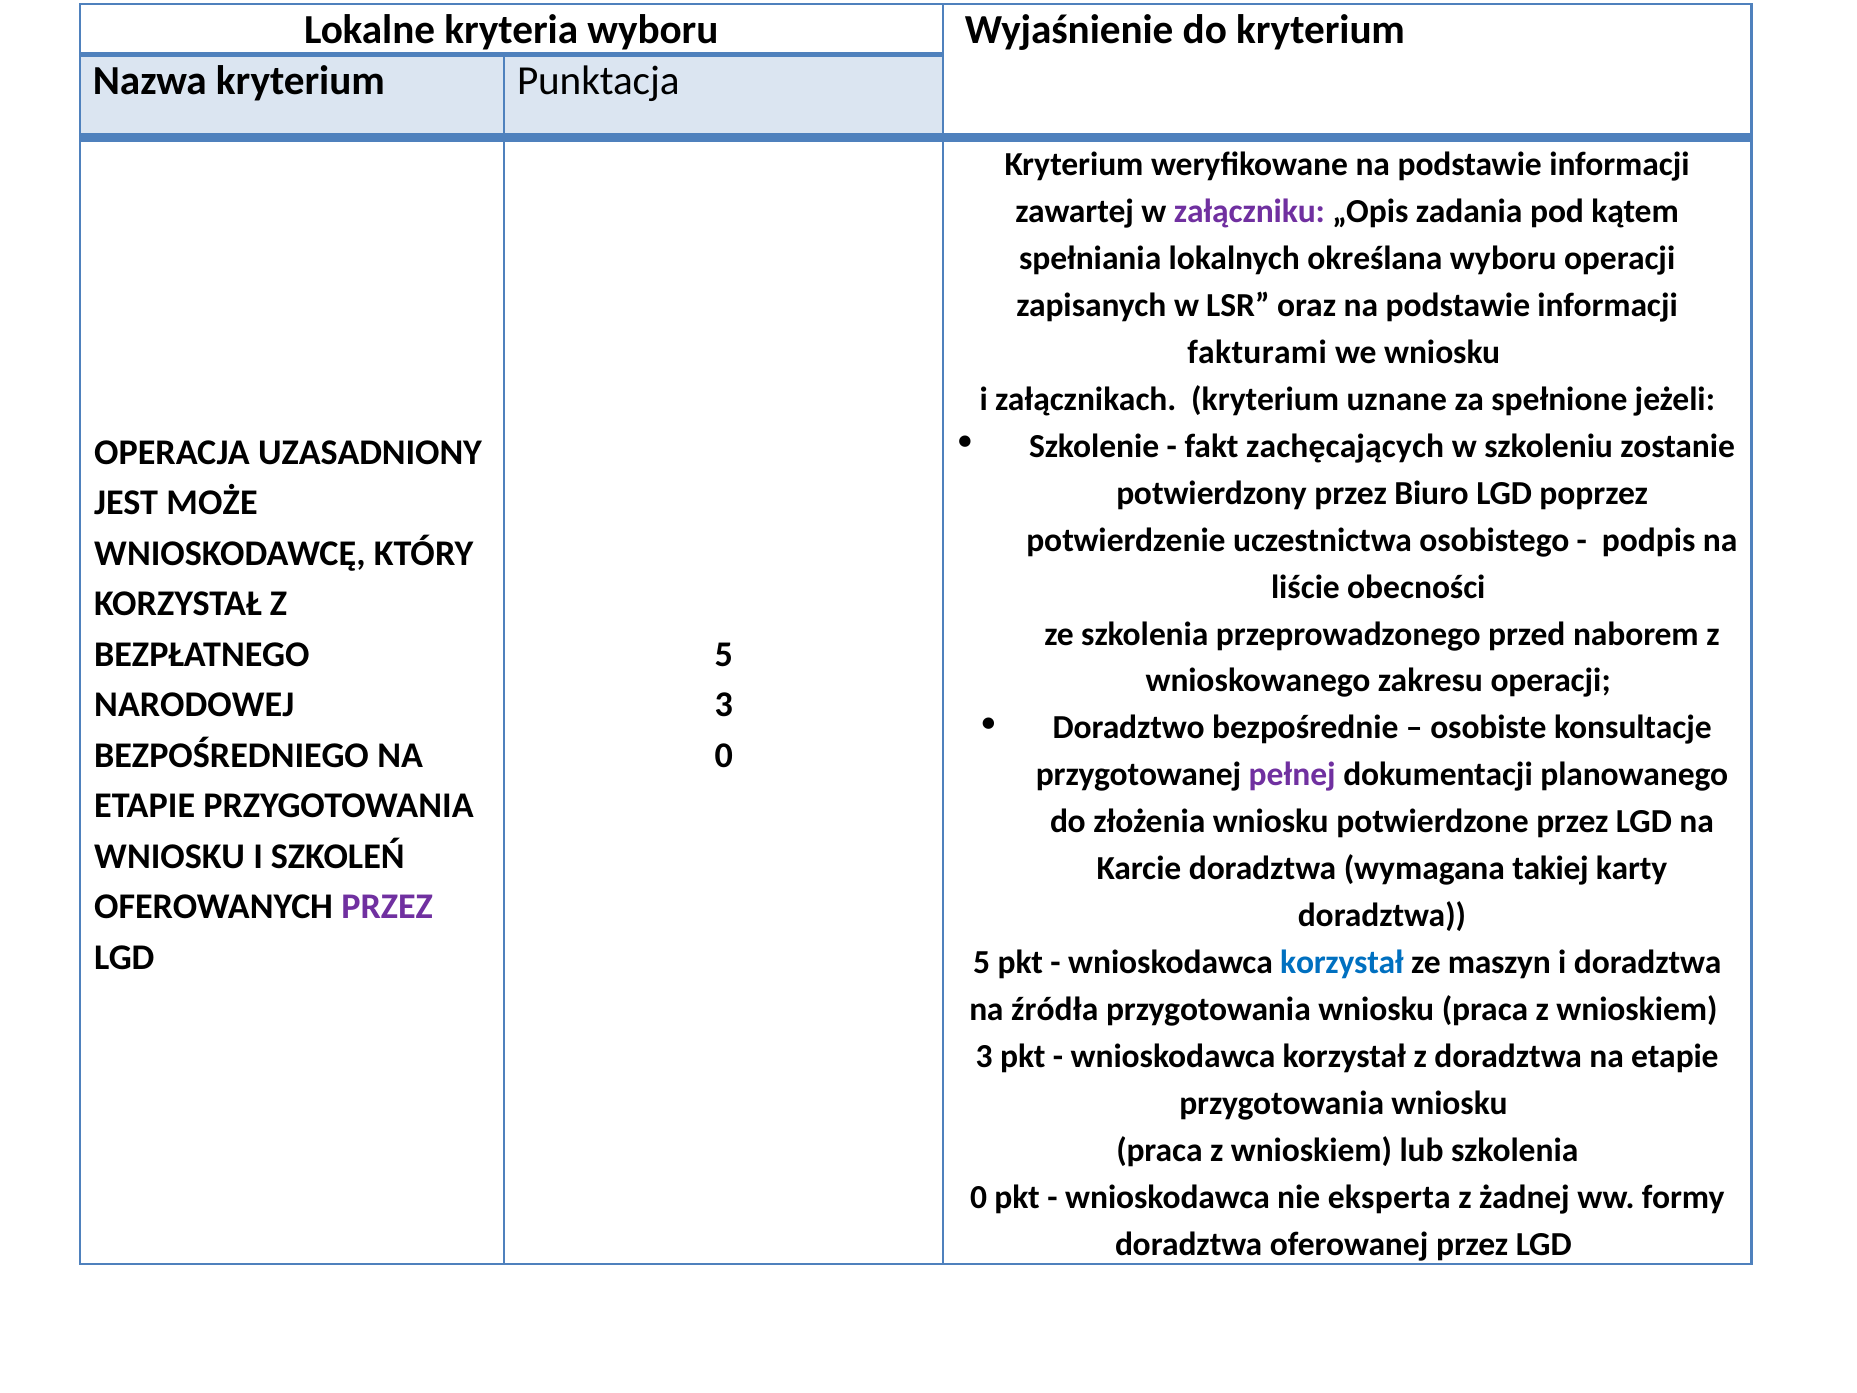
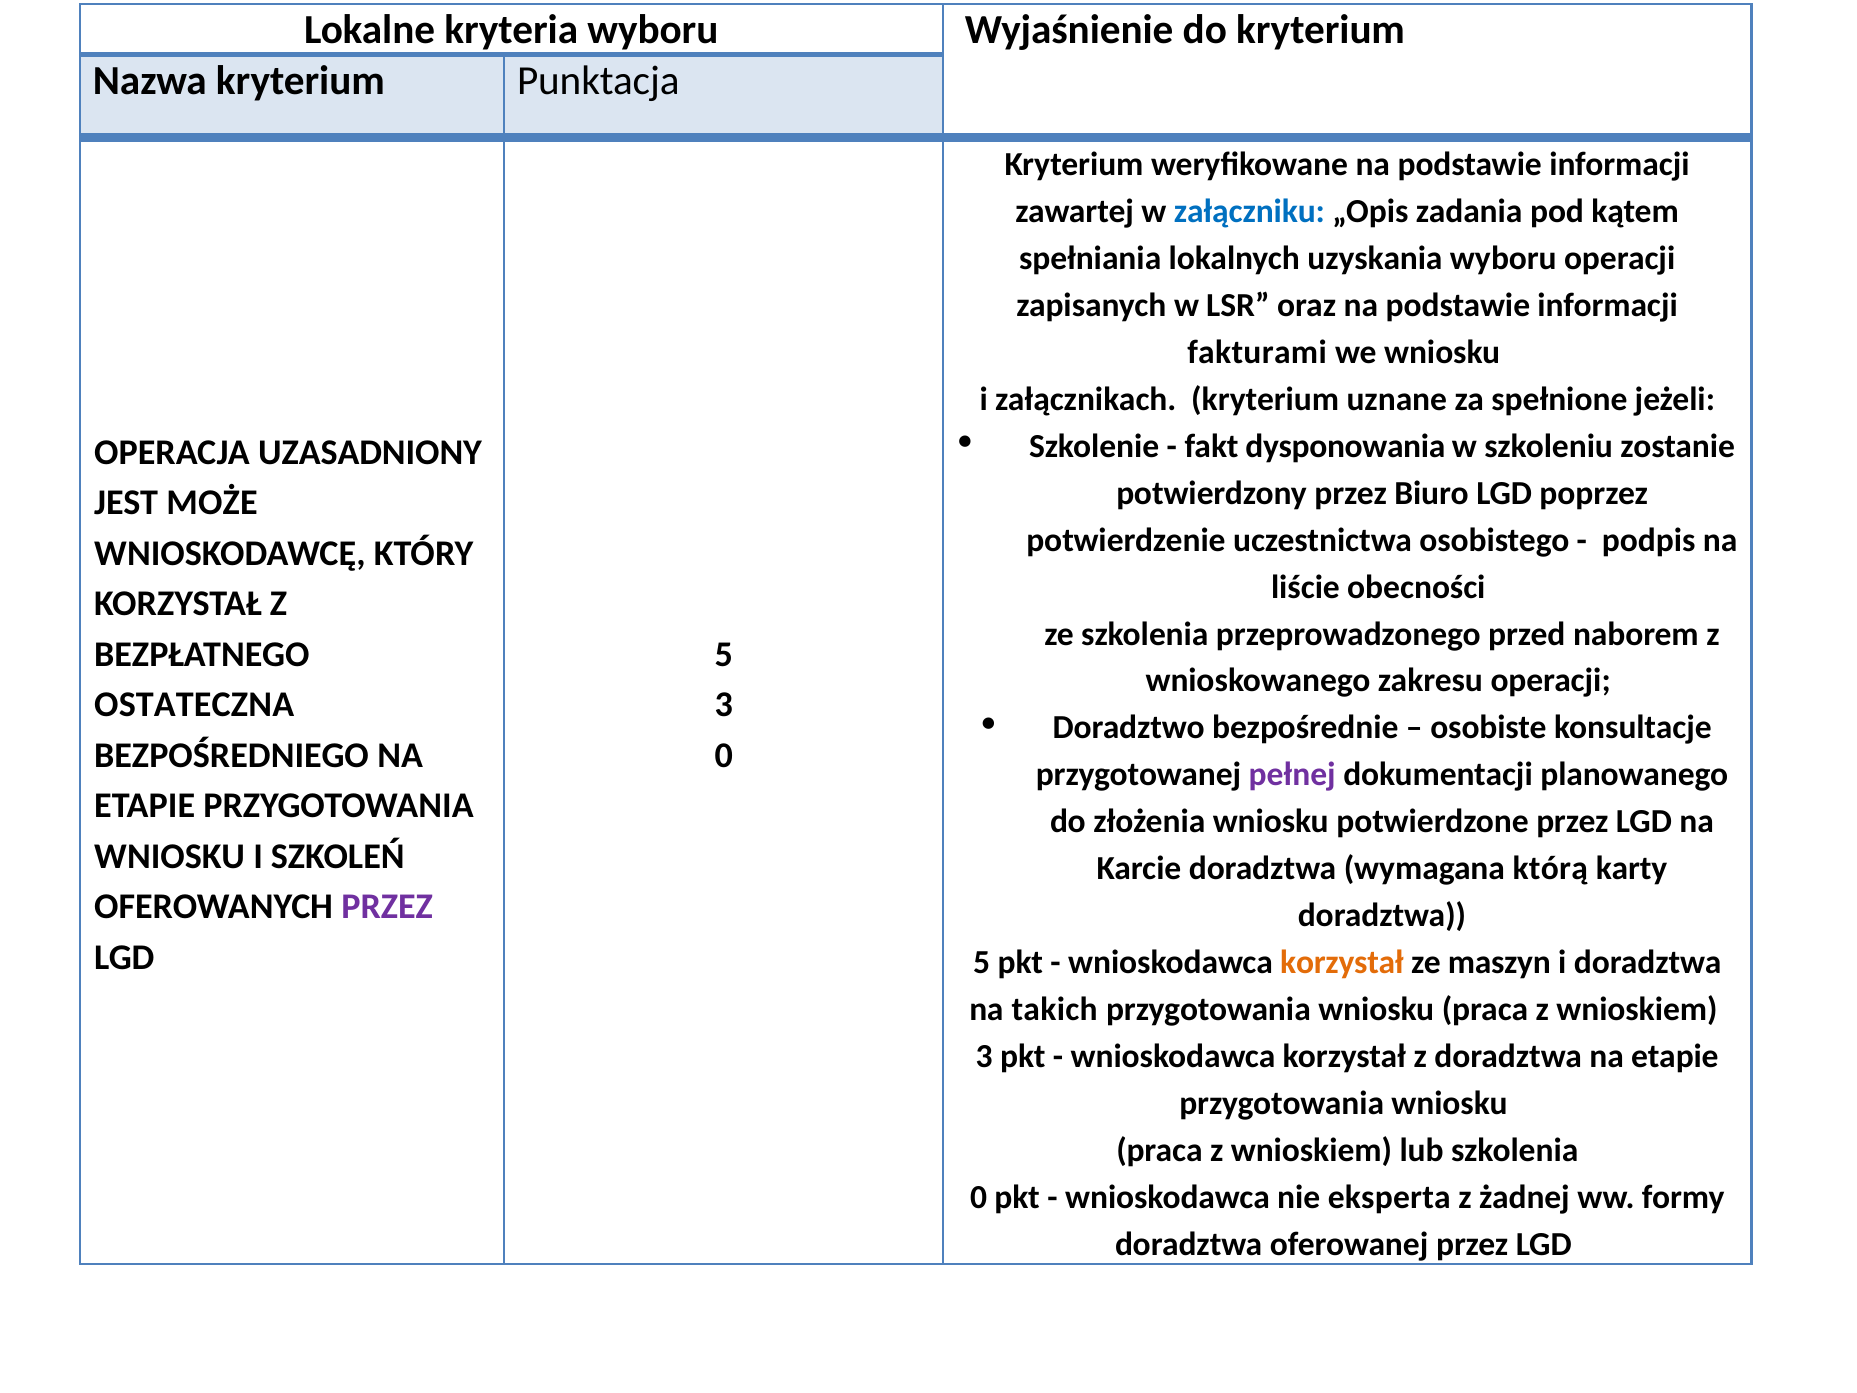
załączniku colour: purple -> blue
określana: określana -> uzyskania
zachęcających: zachęcających -> dysponowania
NARODOWEJ: NARODOWEJ -> OSTATECZNA
takiej: takiej -> którą
korzystał at (1342, 962) colour: blue -> orange
źródła: źródła -> takich
